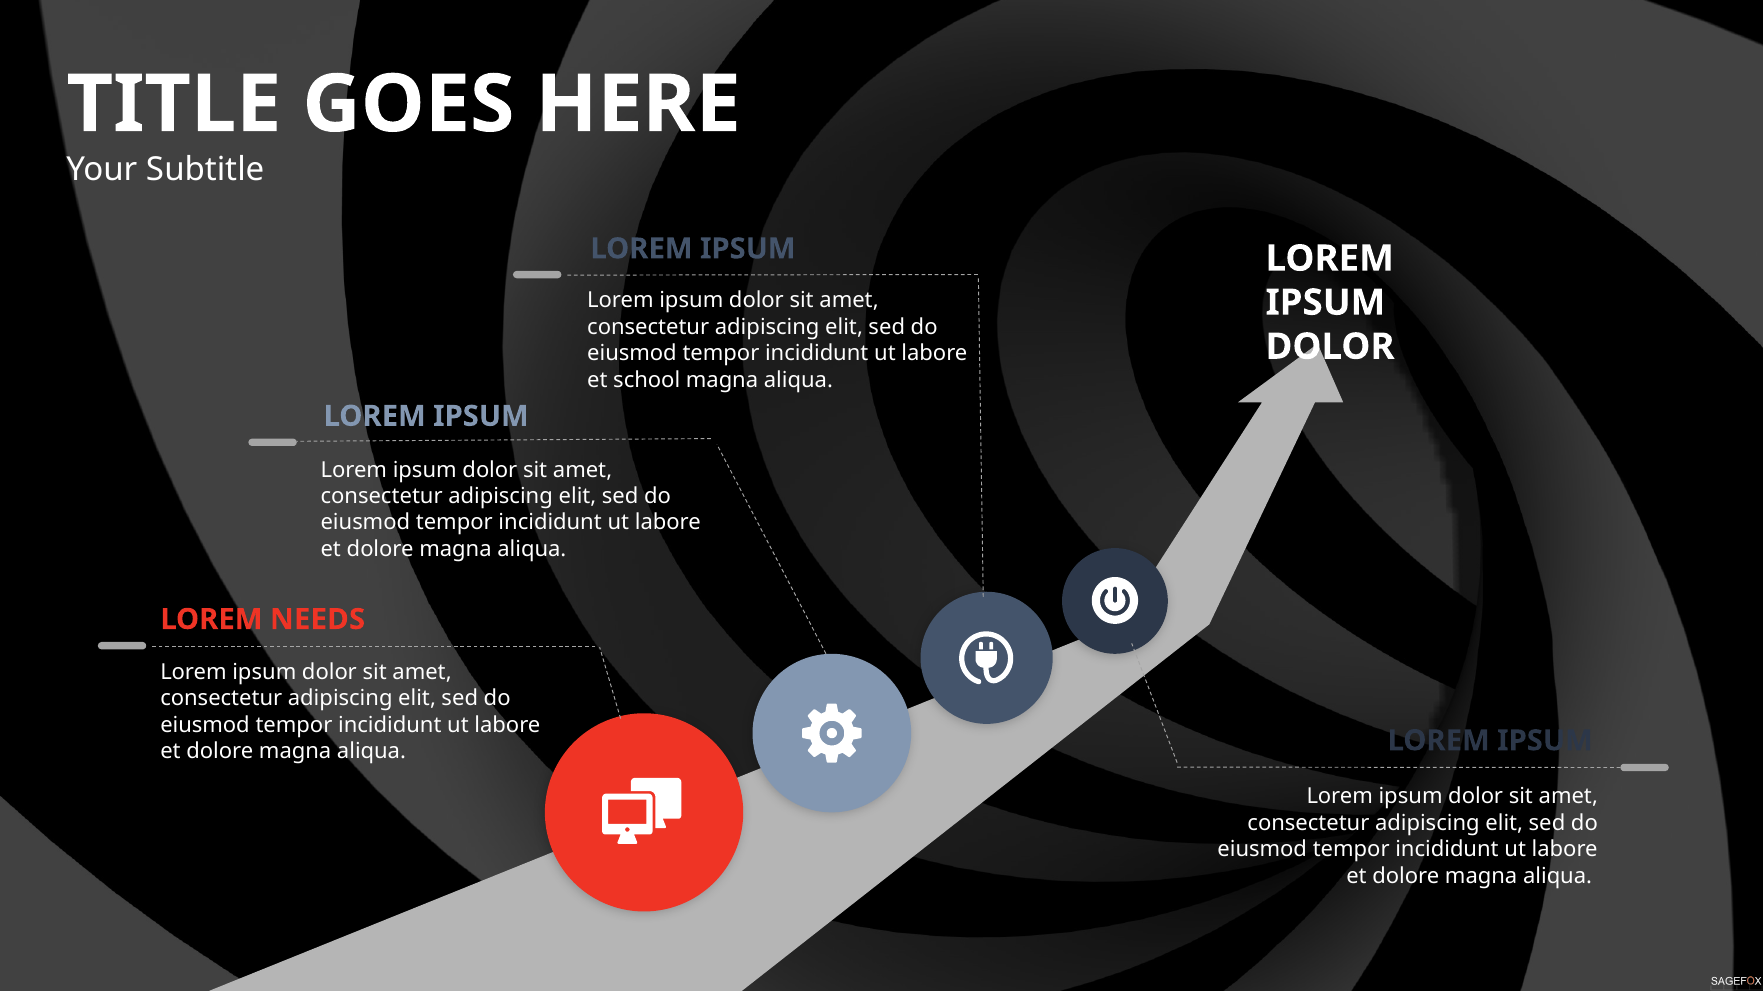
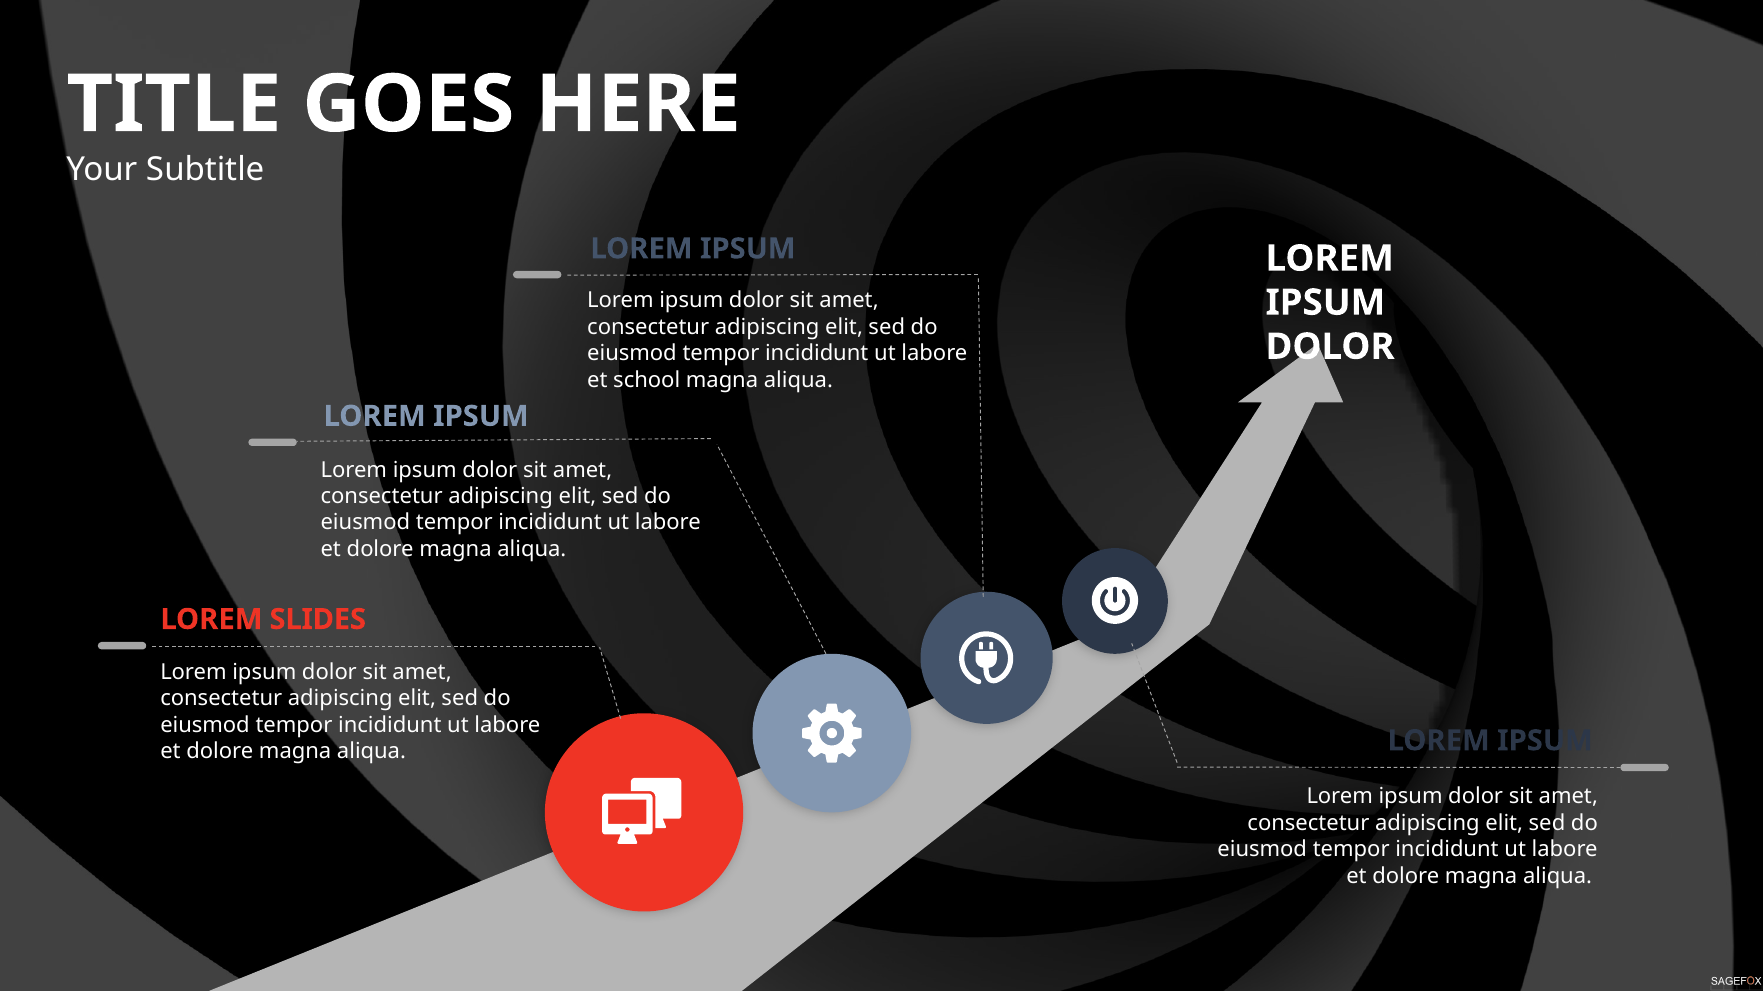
NEEDS: NEEDS -> SLIDES
